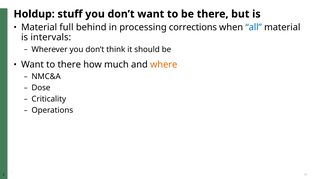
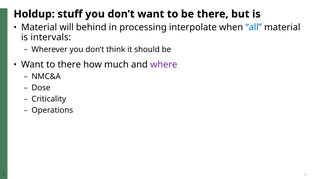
full: full -> will
corrections: corrections -> interpolate
where colour: orange -> purple
